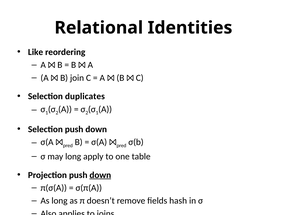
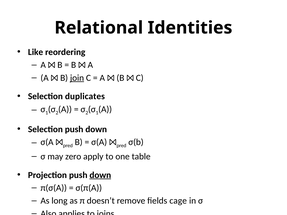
join underline: none -> present
may long: long -> zero
hash: hash -> cage
